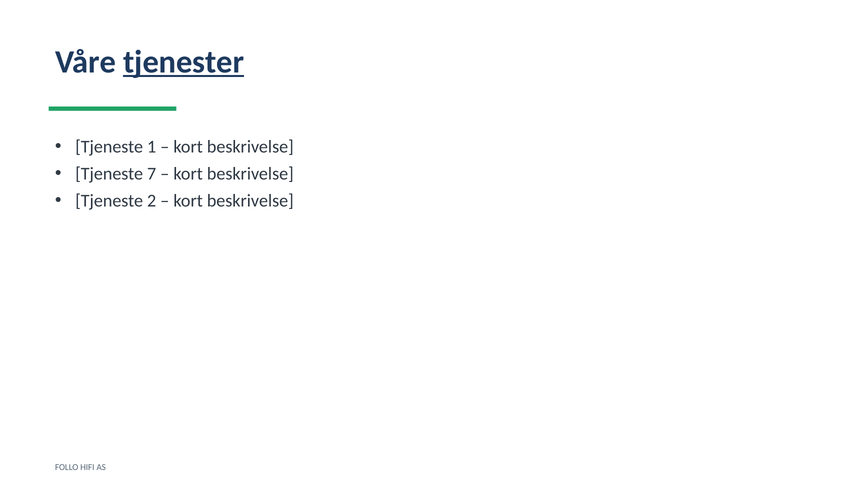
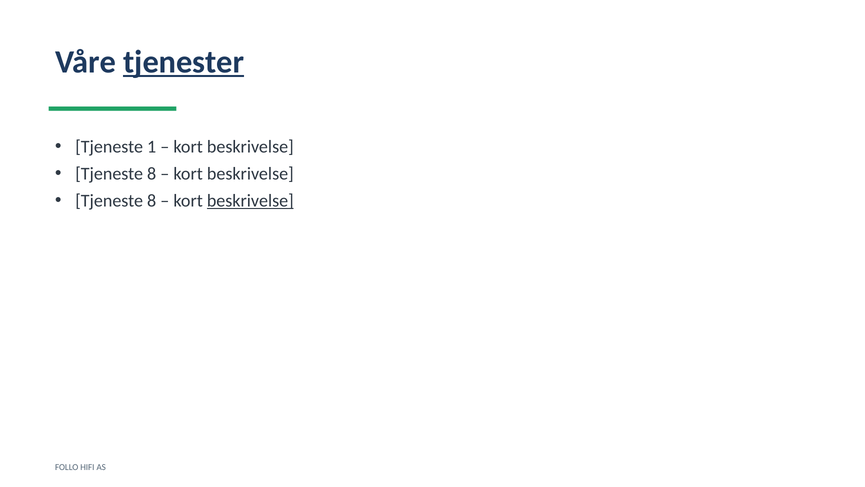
7 at (152, 174): 7 -> 8
2 at (152, 201): 2 -> 8
beskrivelse at (250, 201) underline: none -> present
